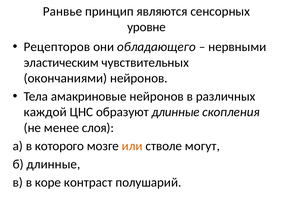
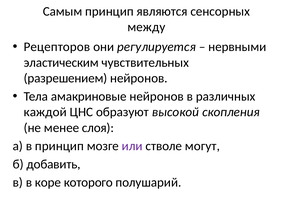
Ранвье: Ранвье -> Самым
уровне: уровне -> между
обладающего: обладающего -> регулируется
окончаниями: окончаниями -> разрешением
образуют длинные: длинные -> высокой
в которого: которого -> принцип
или colour: orange -> purple
б длинные: длинные -> добавить
контраст: контраст -> которого
